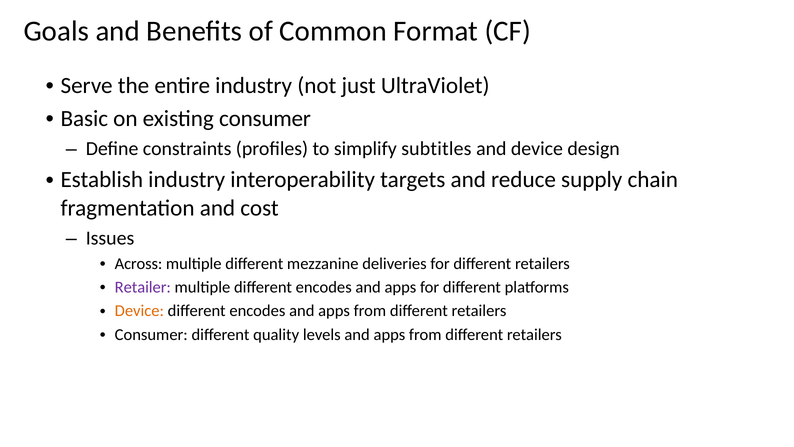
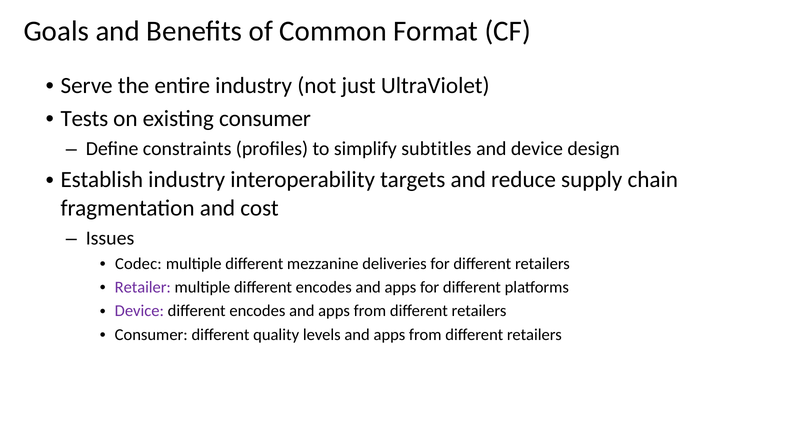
Basic: Basic -> Tests
Across: Across -> Codec
Device at (139, 311) colour: orange -> purple
